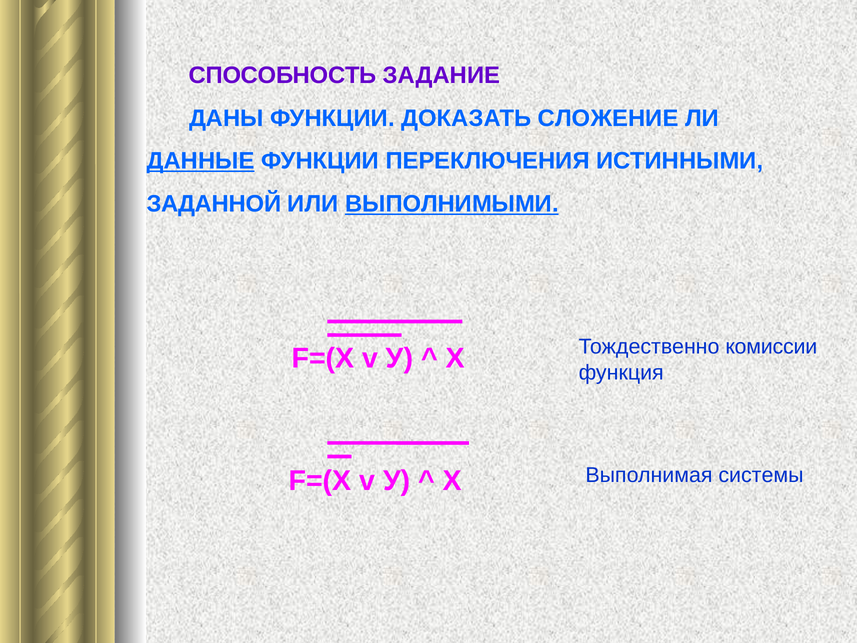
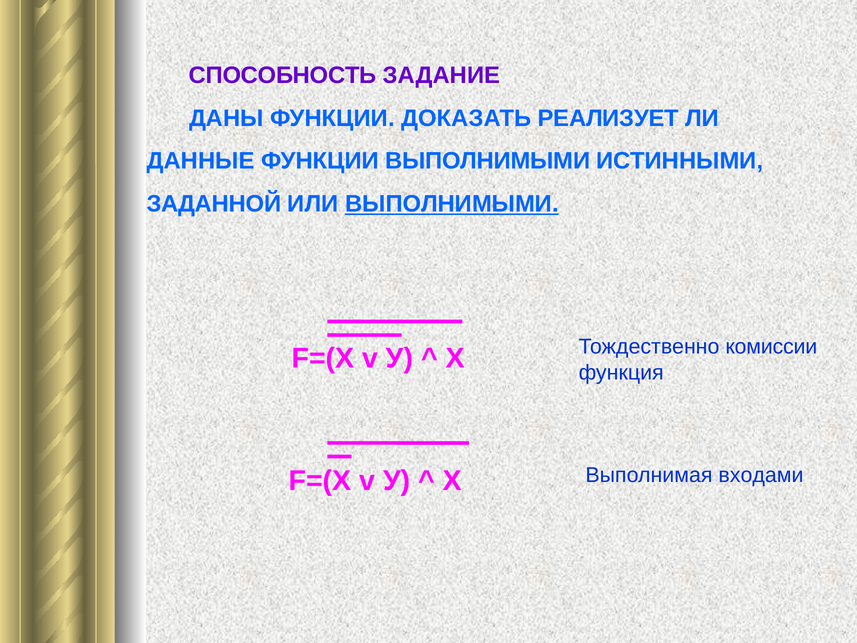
СЛОЖЕНИЕ: СЛОЖЕНИЕ -> РЕАЛИЗУЕТ
ДАННЫЕ underline: present -> none
ФУНКЦИИ ПЕРЕКЛЮЧЕНИЯ: ПЕРЕКЛЮЧЕНИЯ -> ВЫПОЛНИМЫМИ
системы: системы -> входами
